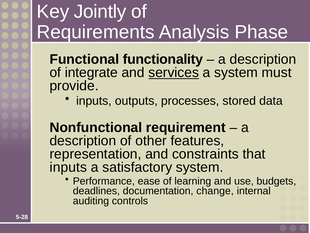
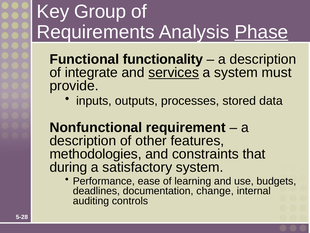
Jointly: Jointly -> Group
Phase underline: none -> present
representation: representation -> methodologies
inputs at (68, 167): inputs -> during
